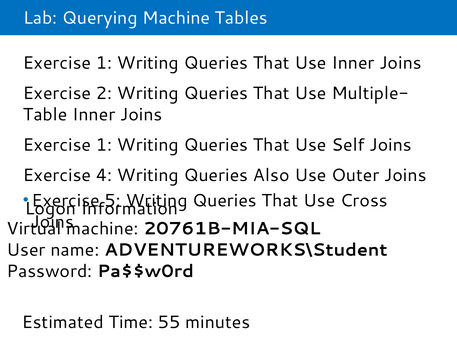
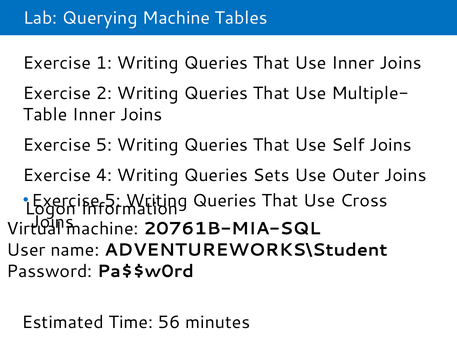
1 at (104, 145): 1 -> 5
Also: Also -> Sets
55: 55 -> 56
